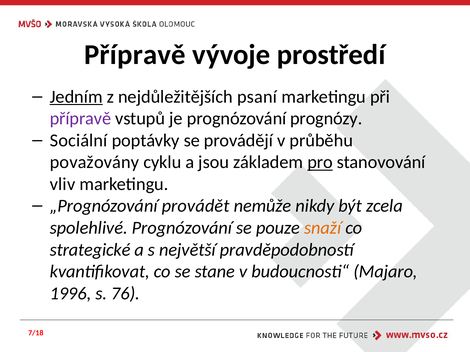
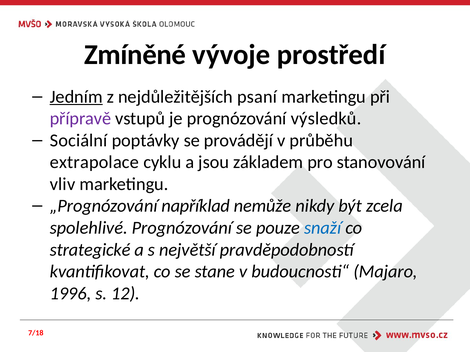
Přípravě at (135, 55): Přípravě -> Zmíněné
prognózy: prognózy -> výsledků
považovány: považovány -> extrapolace
pro underline: present -> none
provádět: provádět -> například
snaží colour: orange -> blue
76: 76 -> 12
